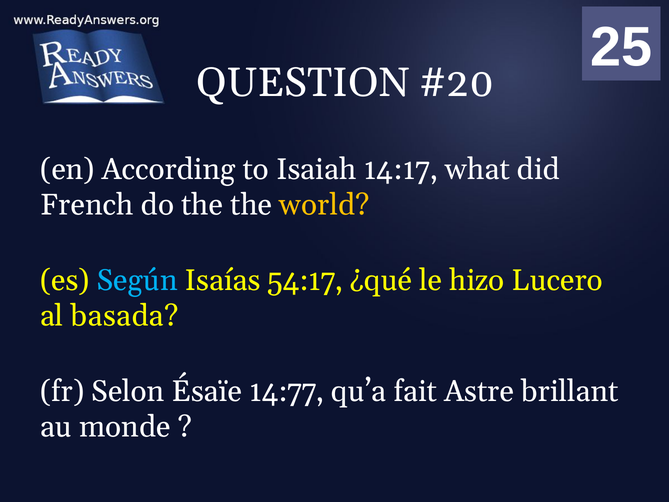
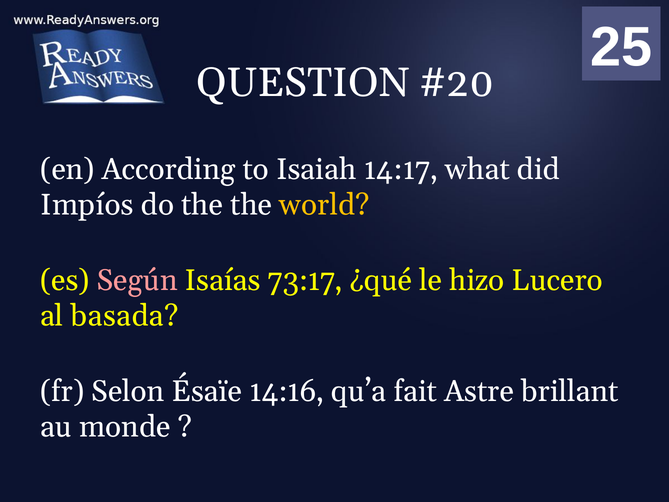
French: French -> Impíos
Según colour: light blue -> pink
54:17: 54:17 -> 73:17
14:77: 14:77 -> 14:16
